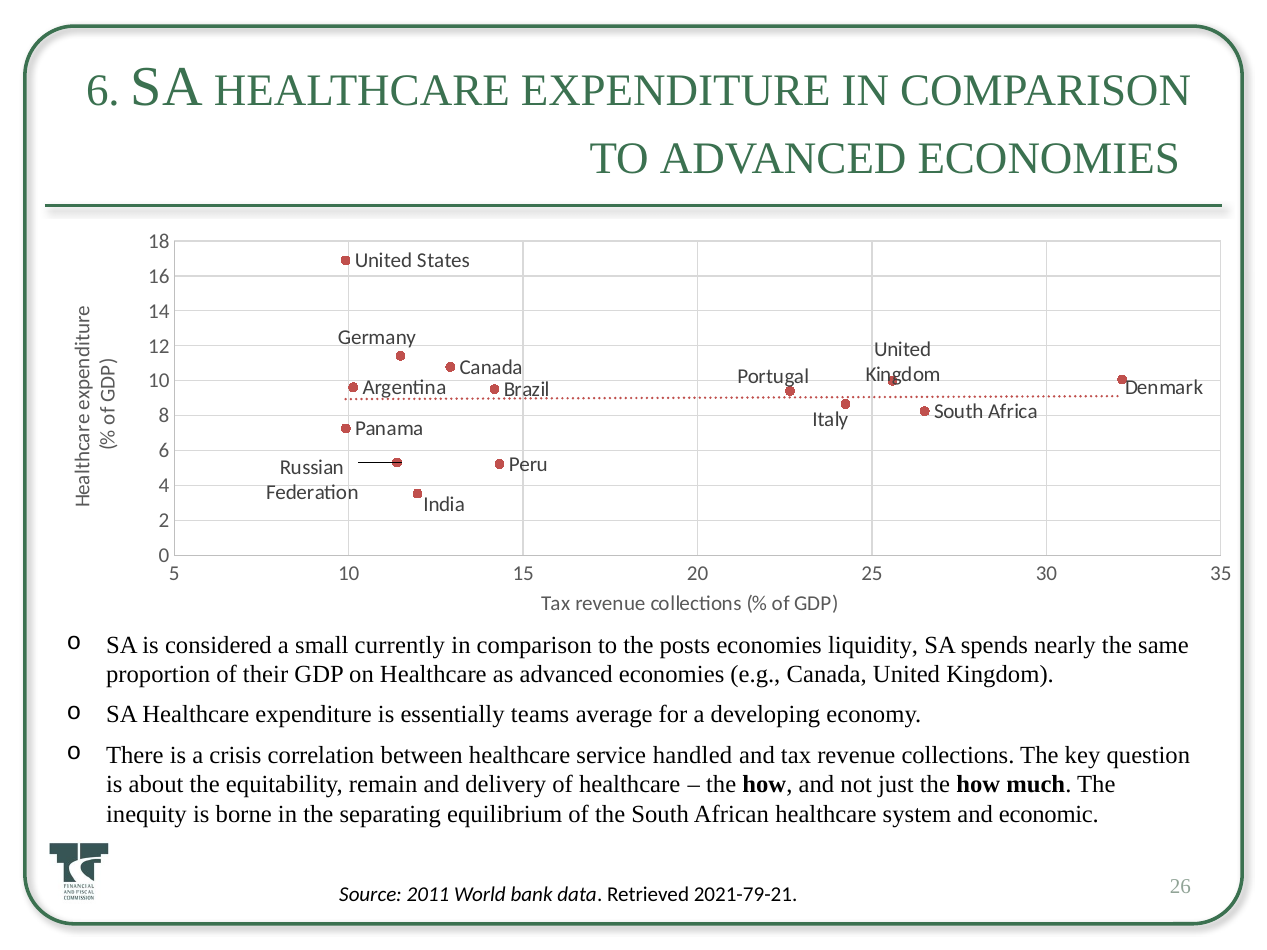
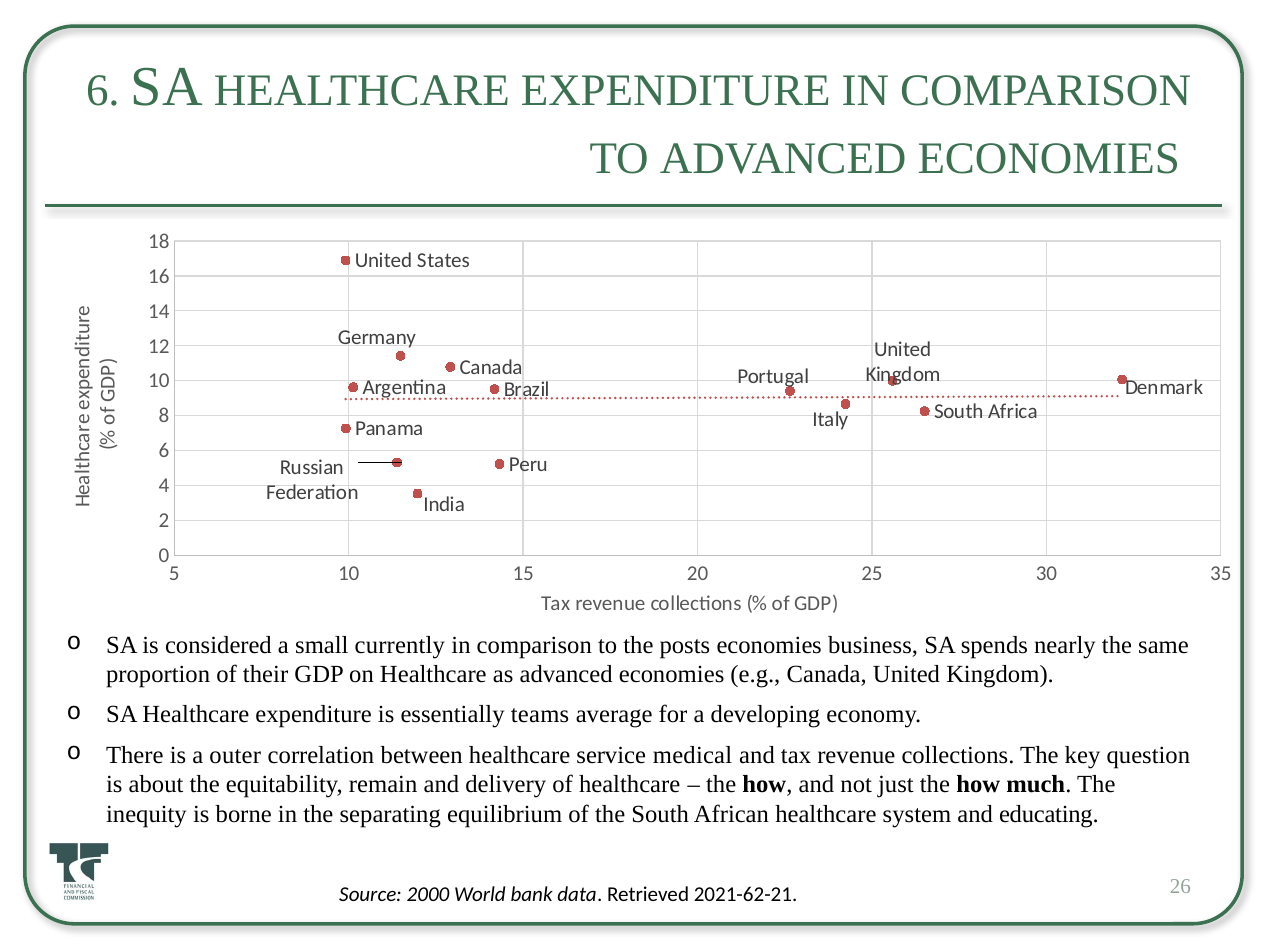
liquidity: liquidity -> business
crisis: crisis -> outer
handled: handled -> medical
economic: economic -> educating
2011: 2011 -> 2000
2021-79-21: 2021-79-21 -> 2021-62-21
